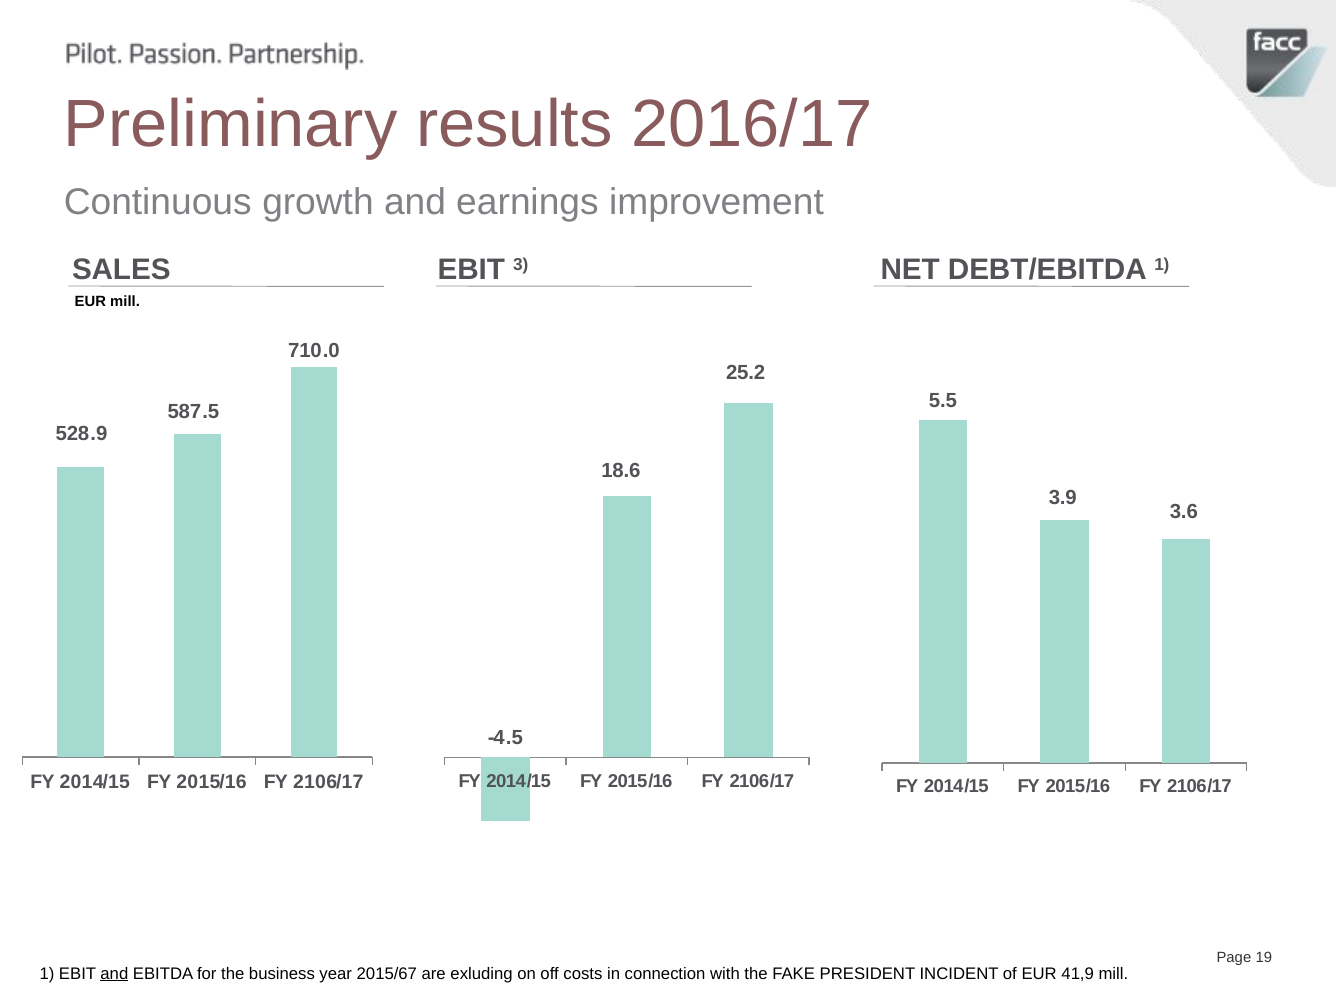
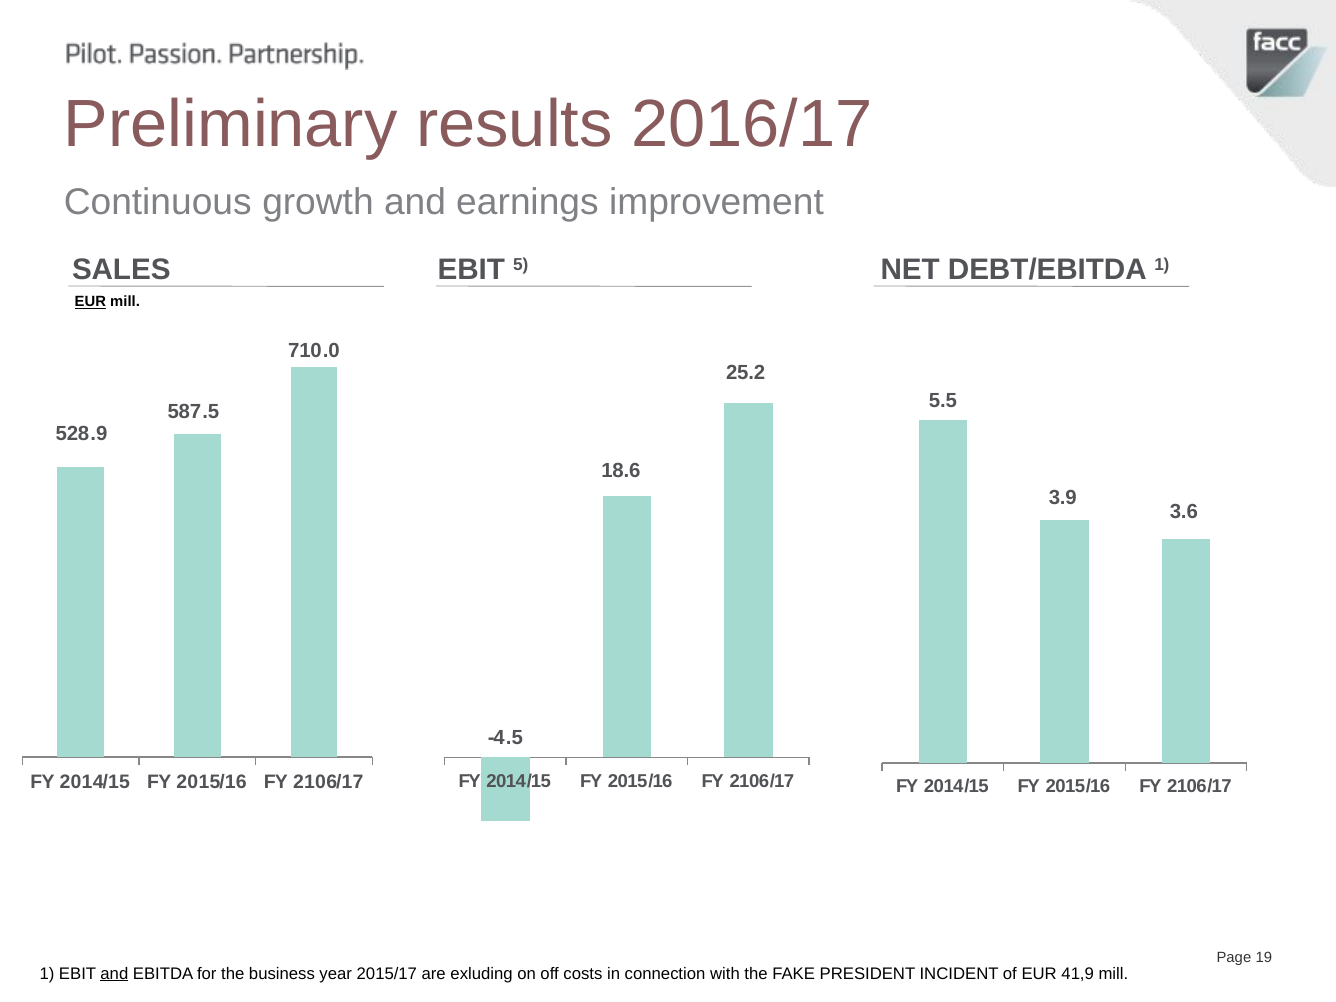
3: 3 -> 5
EUR at (90, 302) underline: none -> present
2015/67: 2015/67 -> 2015/17
